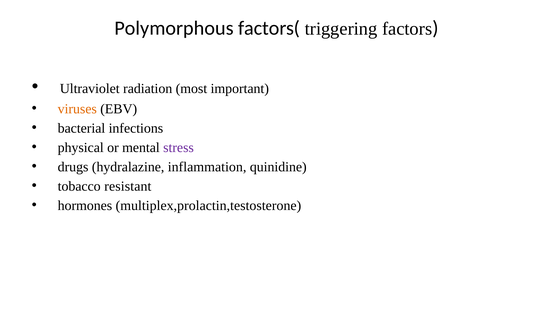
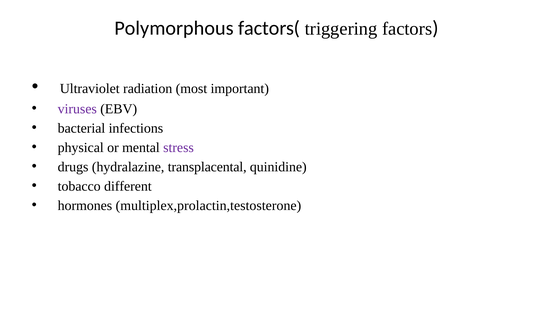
viruses colour: orange -> purple
inflammation: inflammation -> transplacental
resistant: resistant -> different
